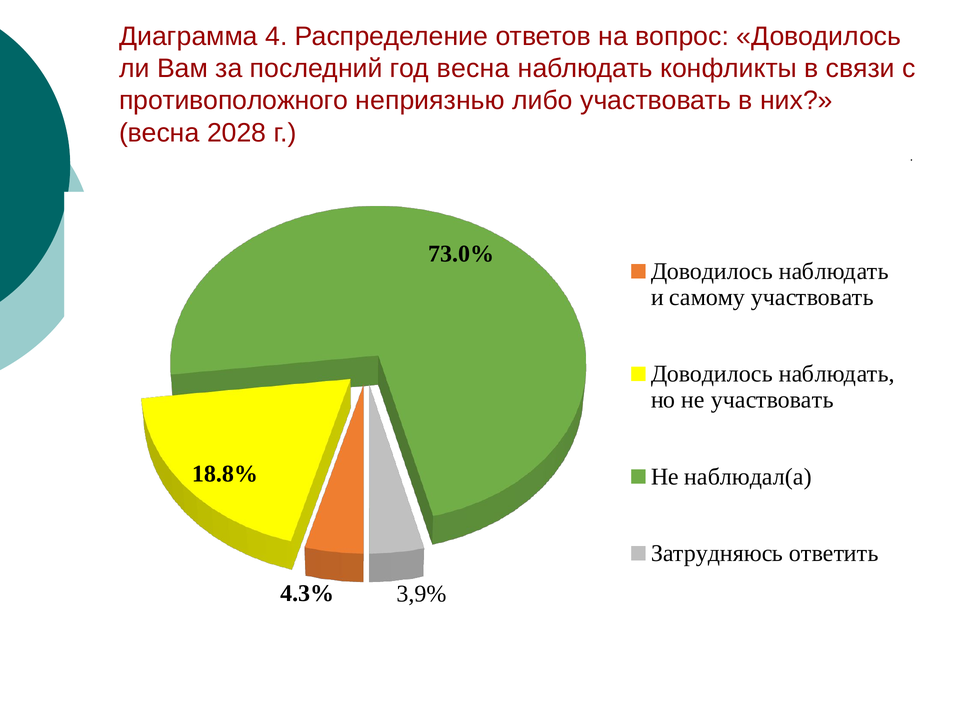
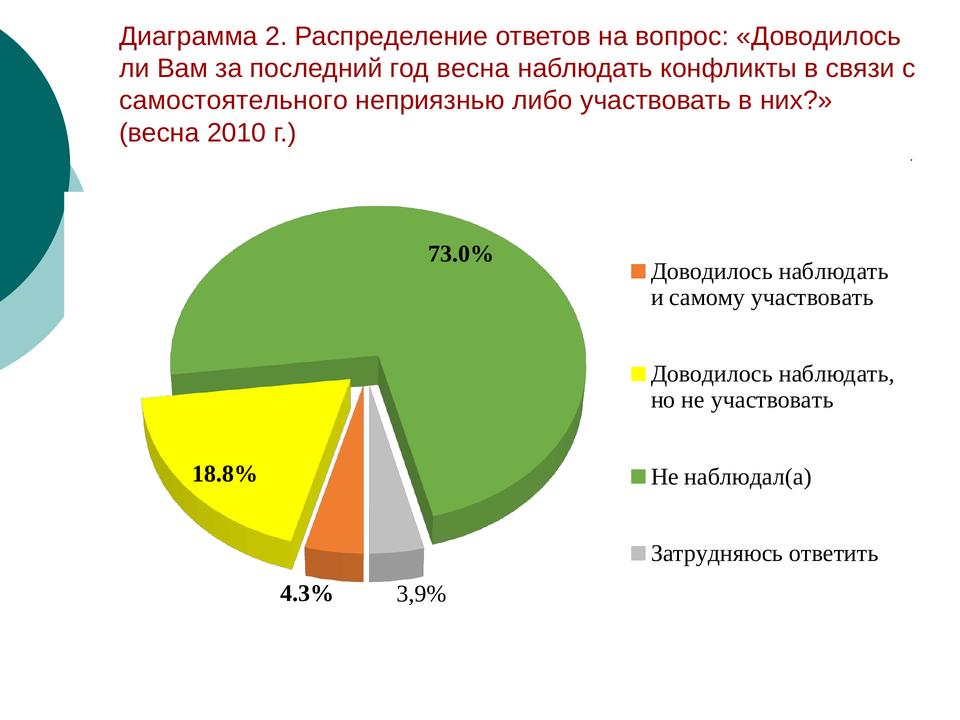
4: 4 -> 2
противоположного: противоположного -> самостоятельного
2028: 2028 -> 2010
